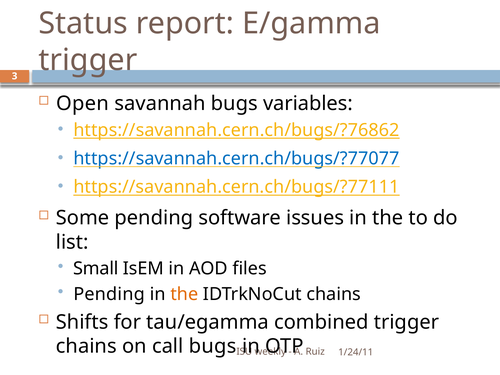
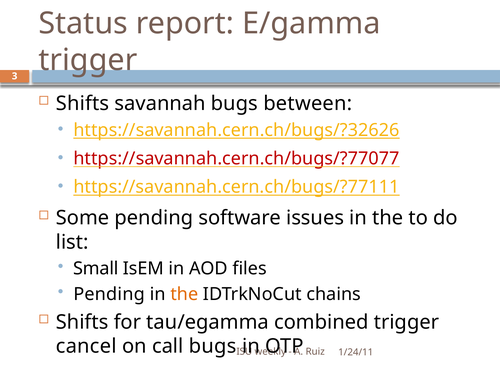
Open at (83, 103): Open -> Shifts
variables: variables -> between
https://savannah.cern.ch/bugs/?76862: https://savannah.cern.ch/bugs/?76862 -> https://savannah.cern.ch/bugs/?32626
https://savannah.cern.ch/bugs/?77077 colour: blue -> red
chains at (86, 346): chains -> cancel
